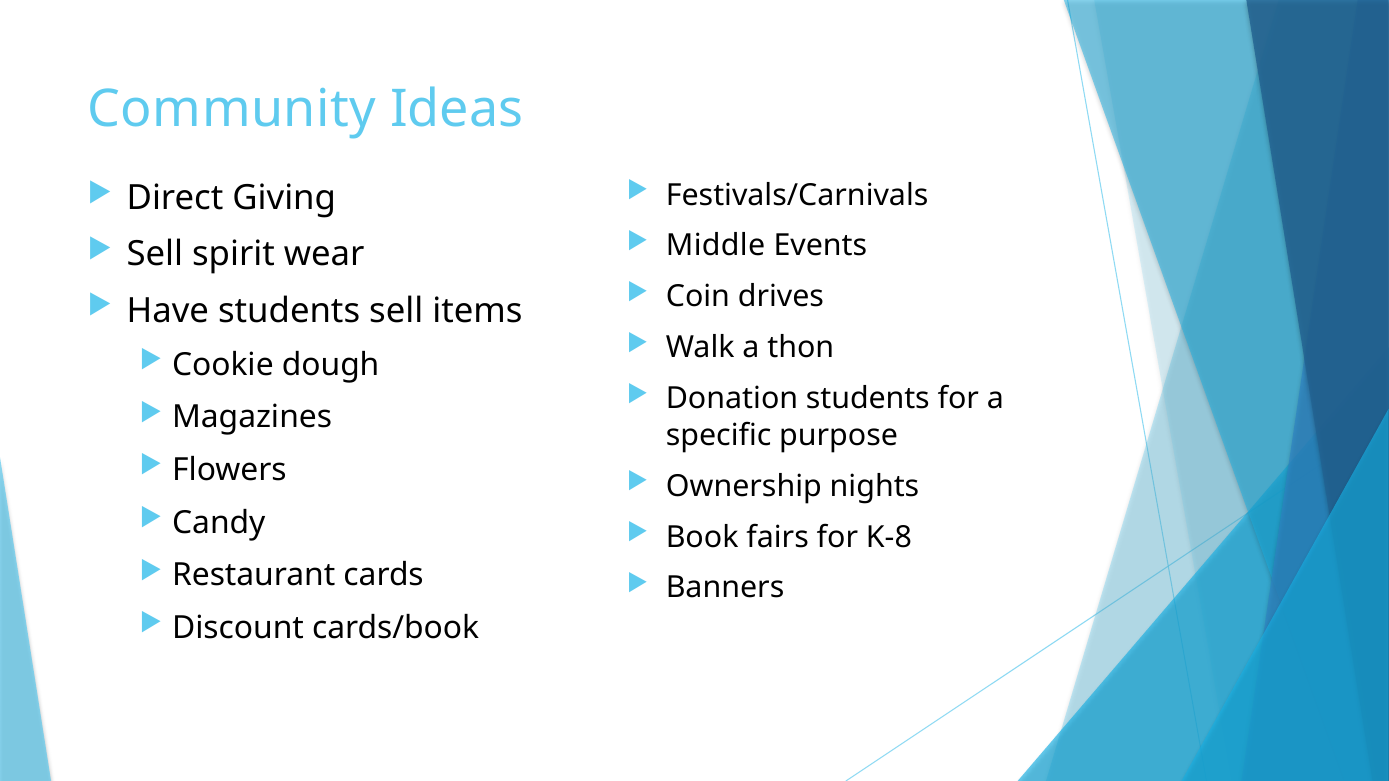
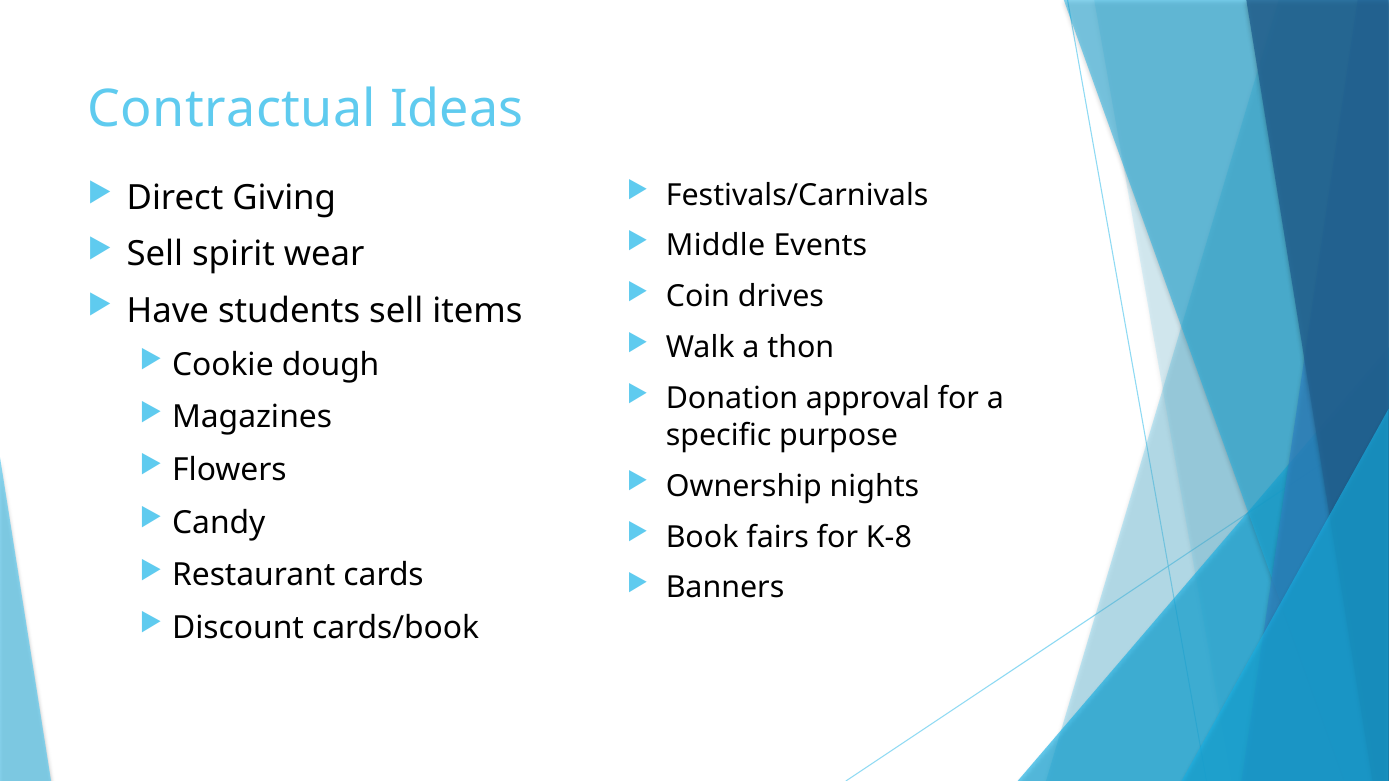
Community: Community -> Contractual
Donation students: students -> approval
